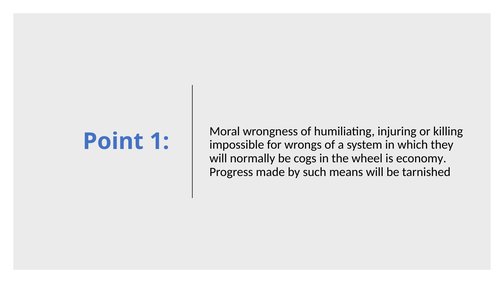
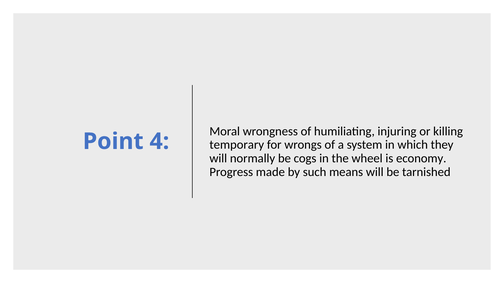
1: 1 -> 4
impossible: impossible -> temporary
